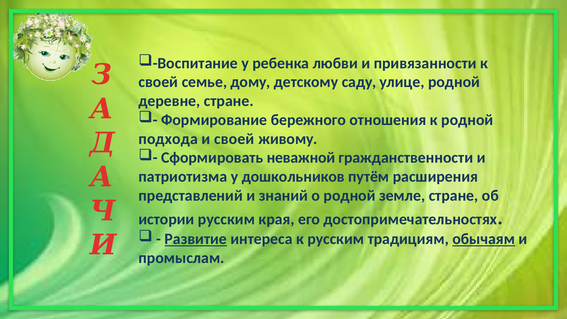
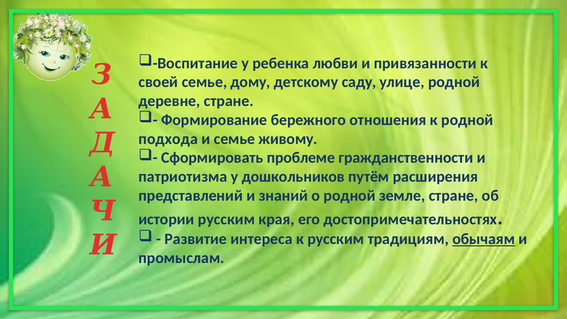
и своей: своей -> семье
неважной: неважной -> проблеме
Развитие underline: present -> none
